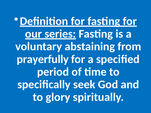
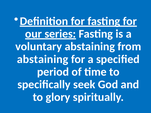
prayerfully at (43, 59): prayerfully -> abstaining
